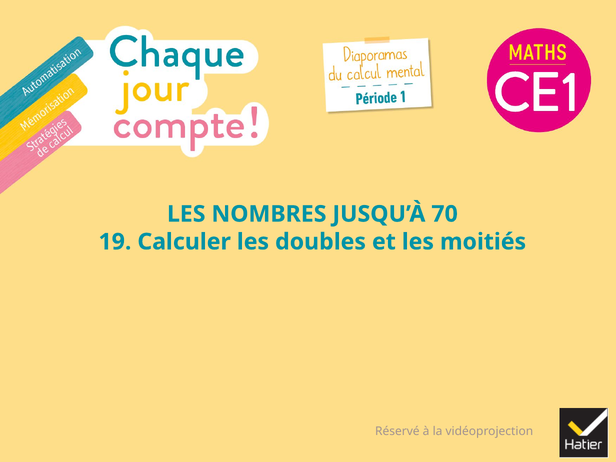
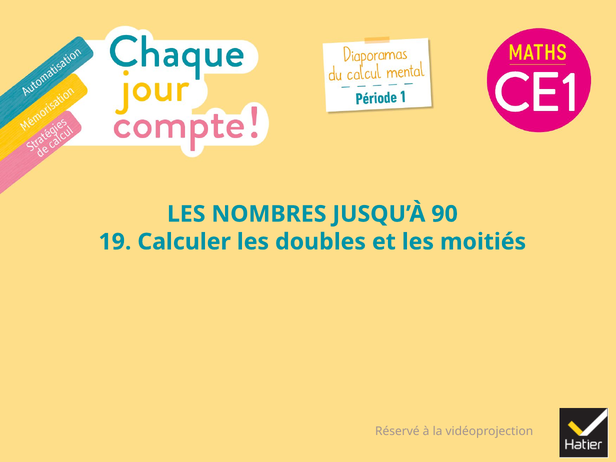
70: 70 -> 90
